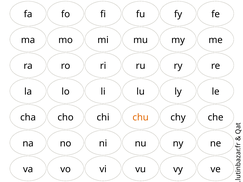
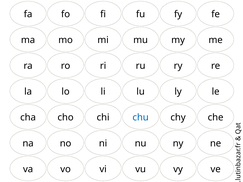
chu colour: orange -> blue
